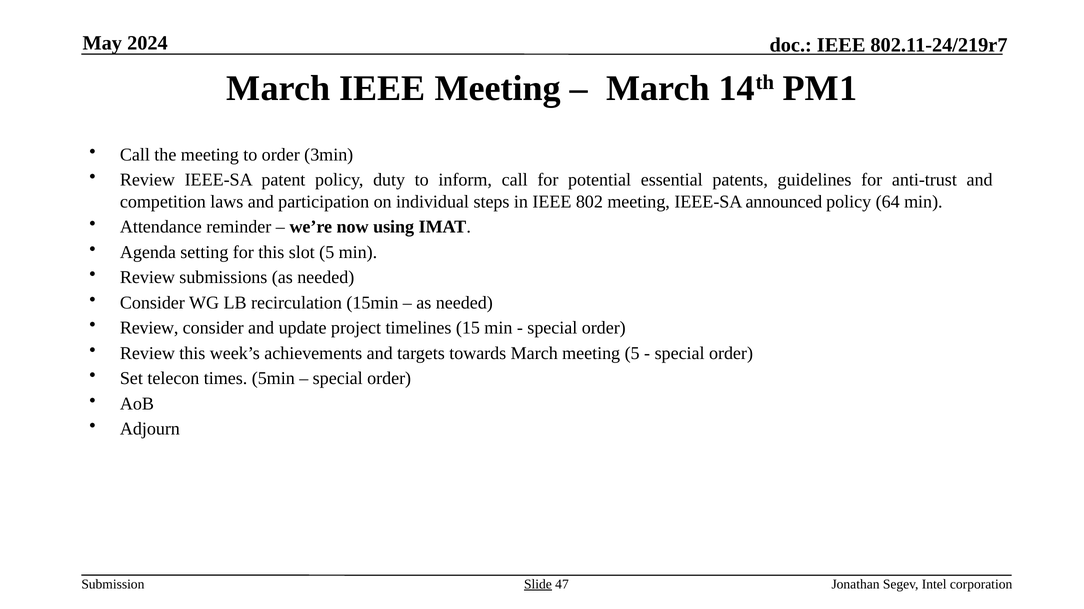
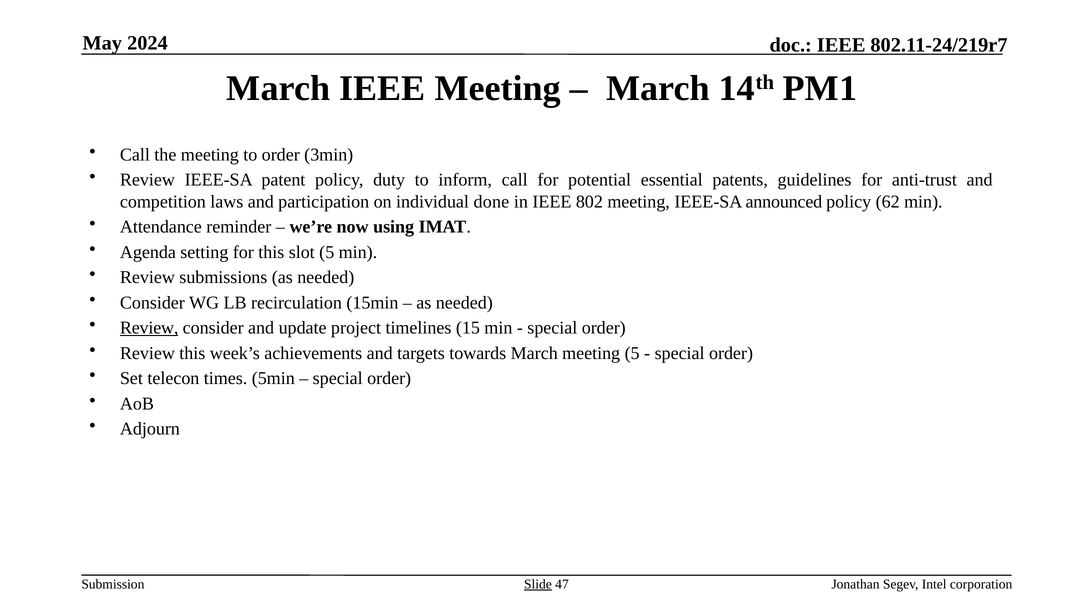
steps: steps -> done
64: 64 -> 62
Review at (149, 328) underline: none -> present
